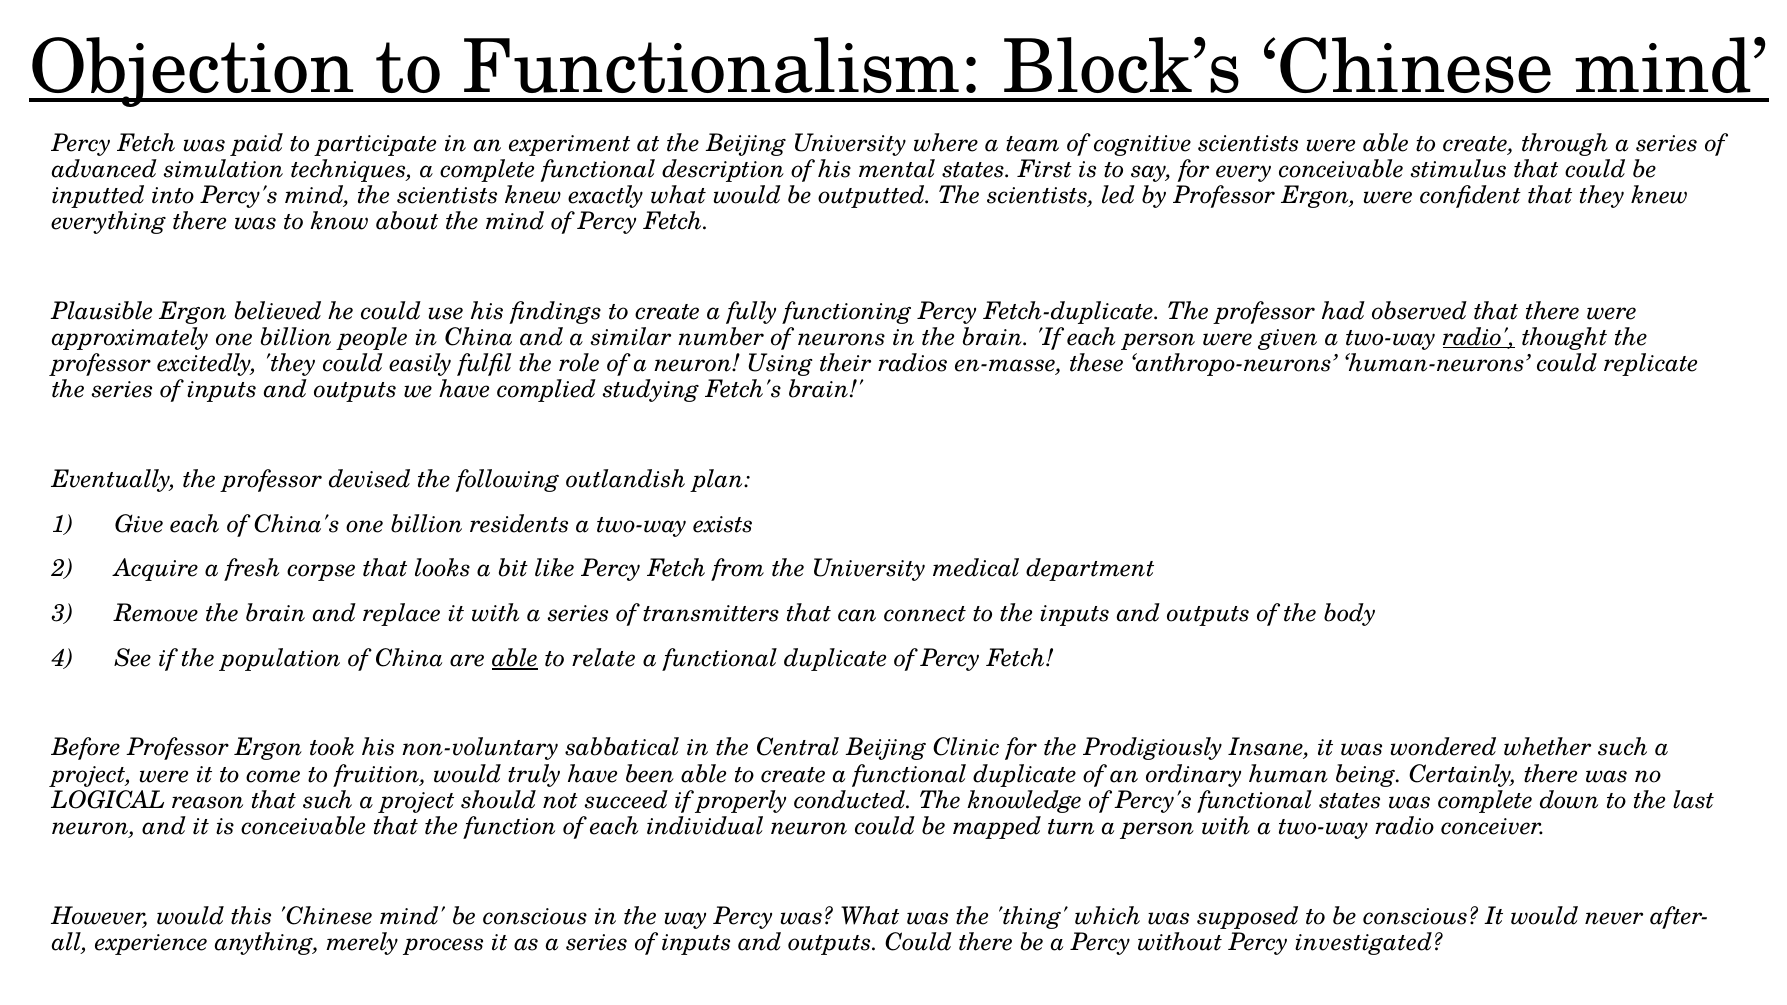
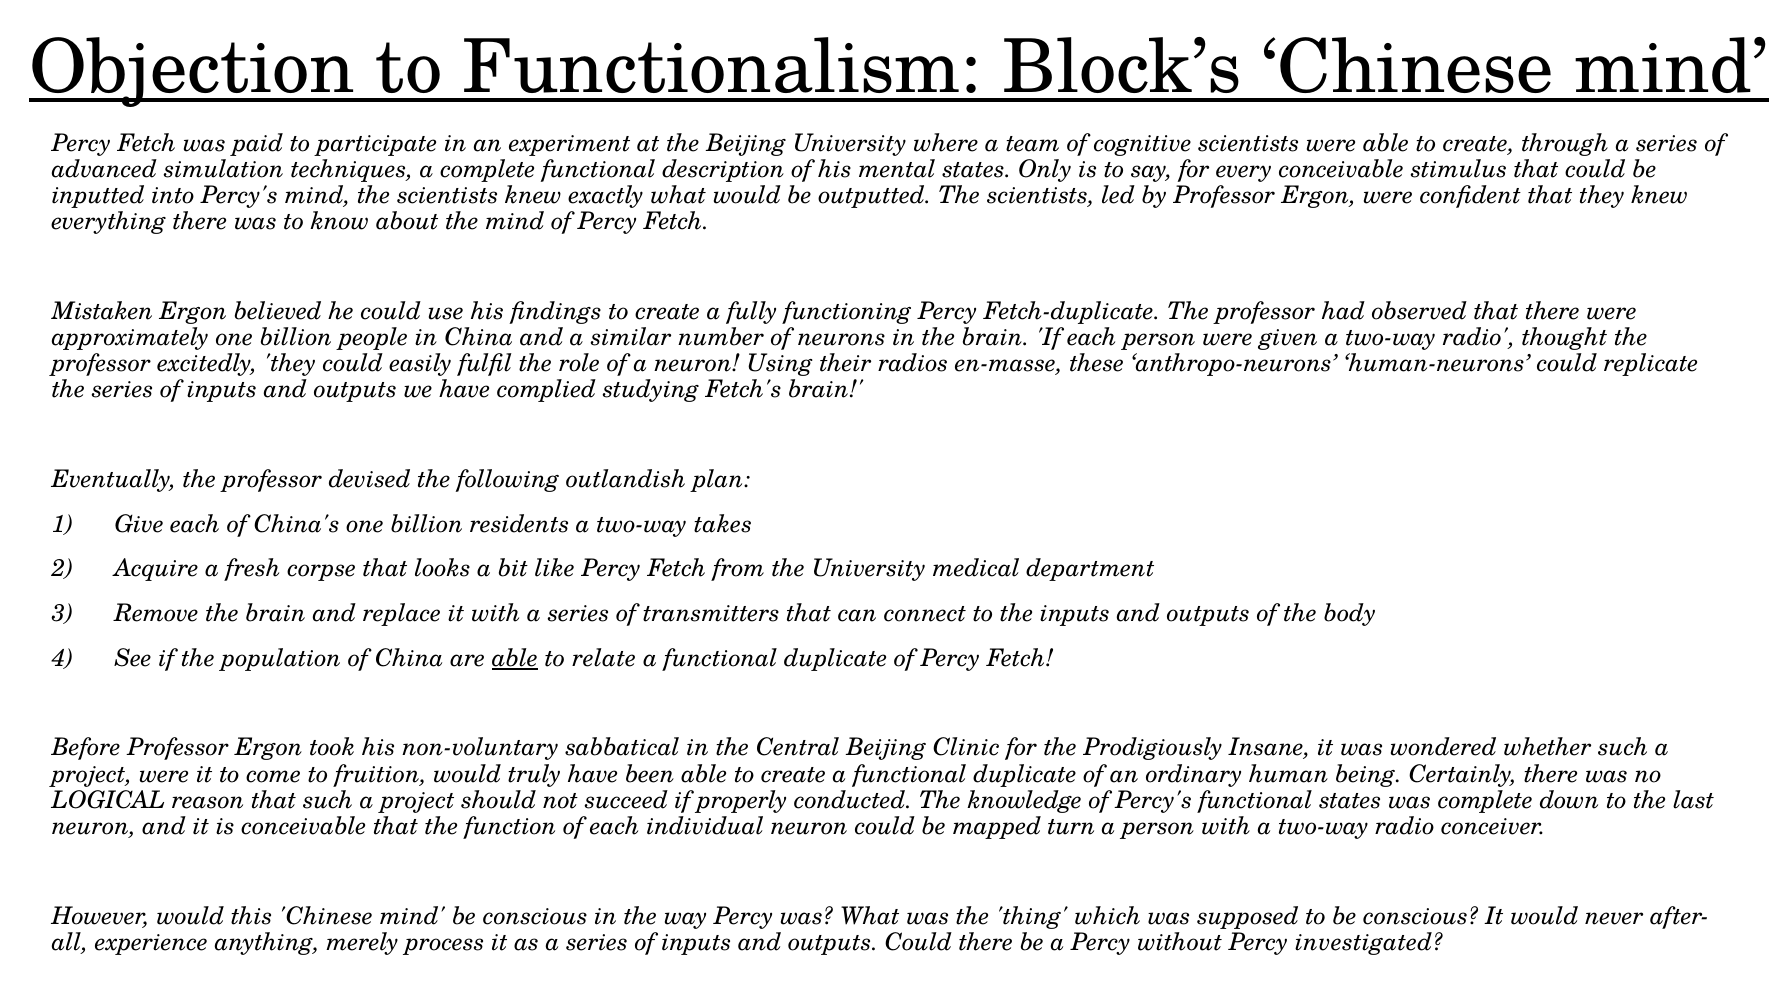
First: First -> Only
Plausible: Plausible -> Mistaken
radio at (1479, 337) underline: present -> none
exists: exists -> takes
